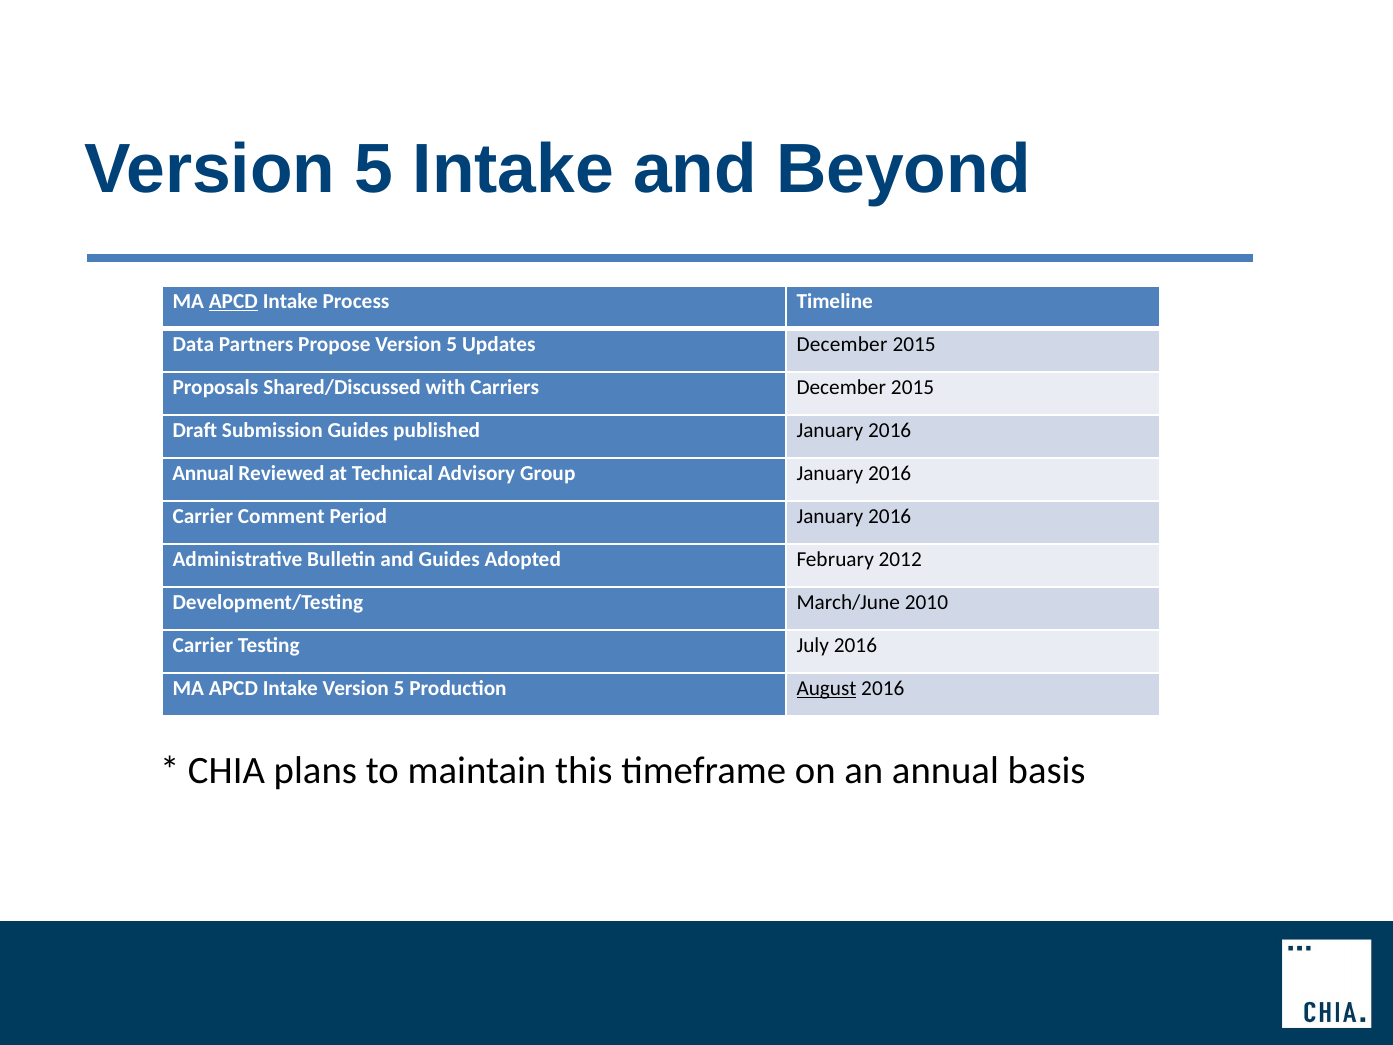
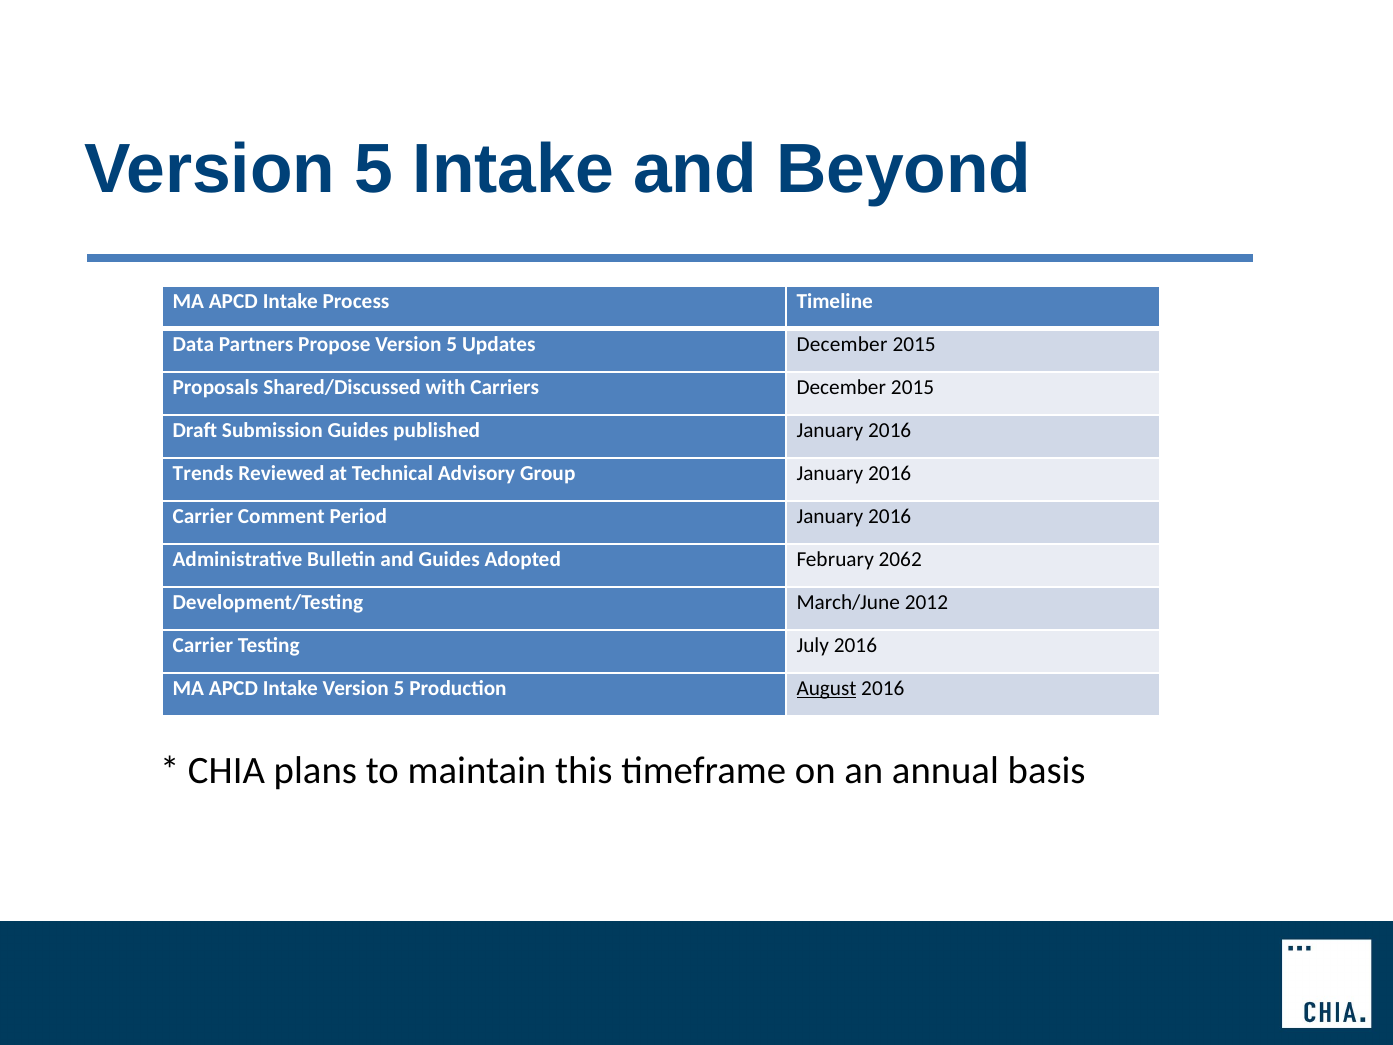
APCD at (233, 301) underline: present -> none
Annual at (203, 473): Annual -> Trends
2012: 2012 -> 2062
2010: 2010 -> 2012
